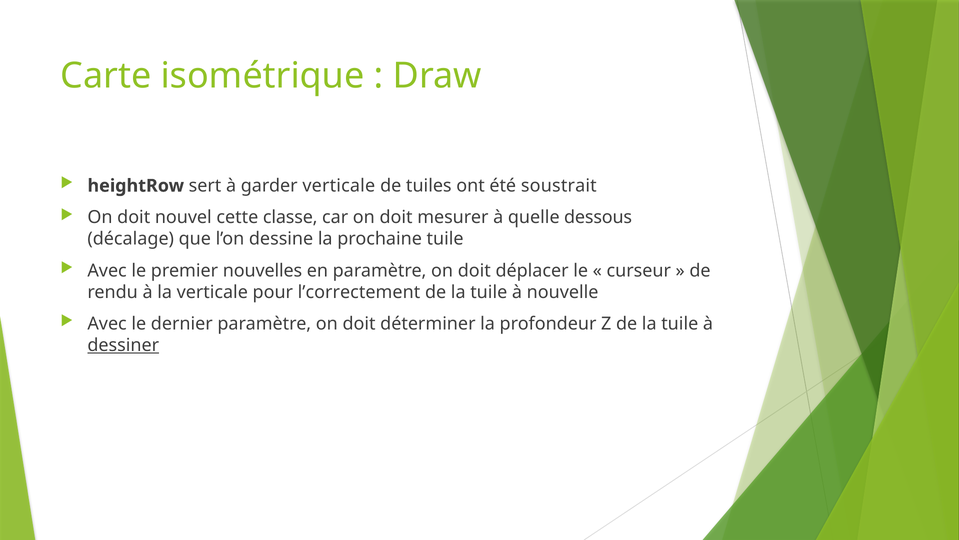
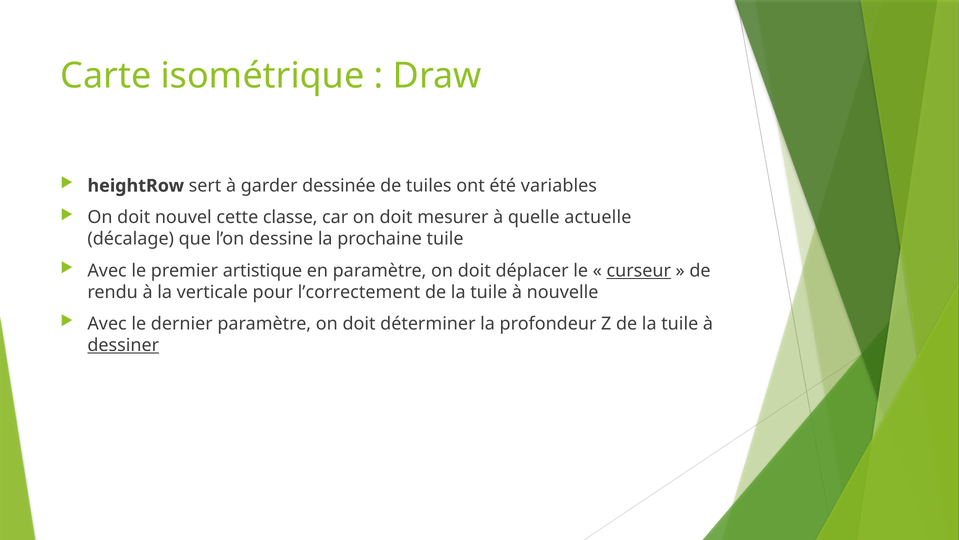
garder verticale: verticale -> dessinée
soustrait: soustrait -> variables
dessous: dessous -> actuelle
nouvelles: nouvelles -> artistique
curseur underline: none -> present
